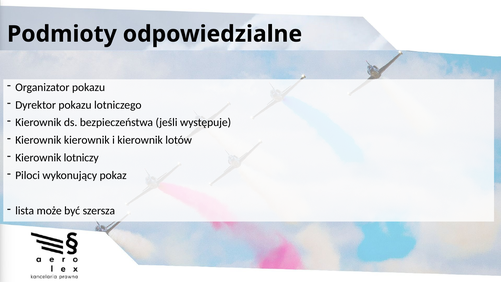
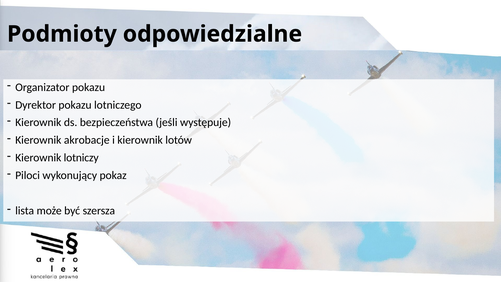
Kierownik kierownik: kierownik -> akrobacje
